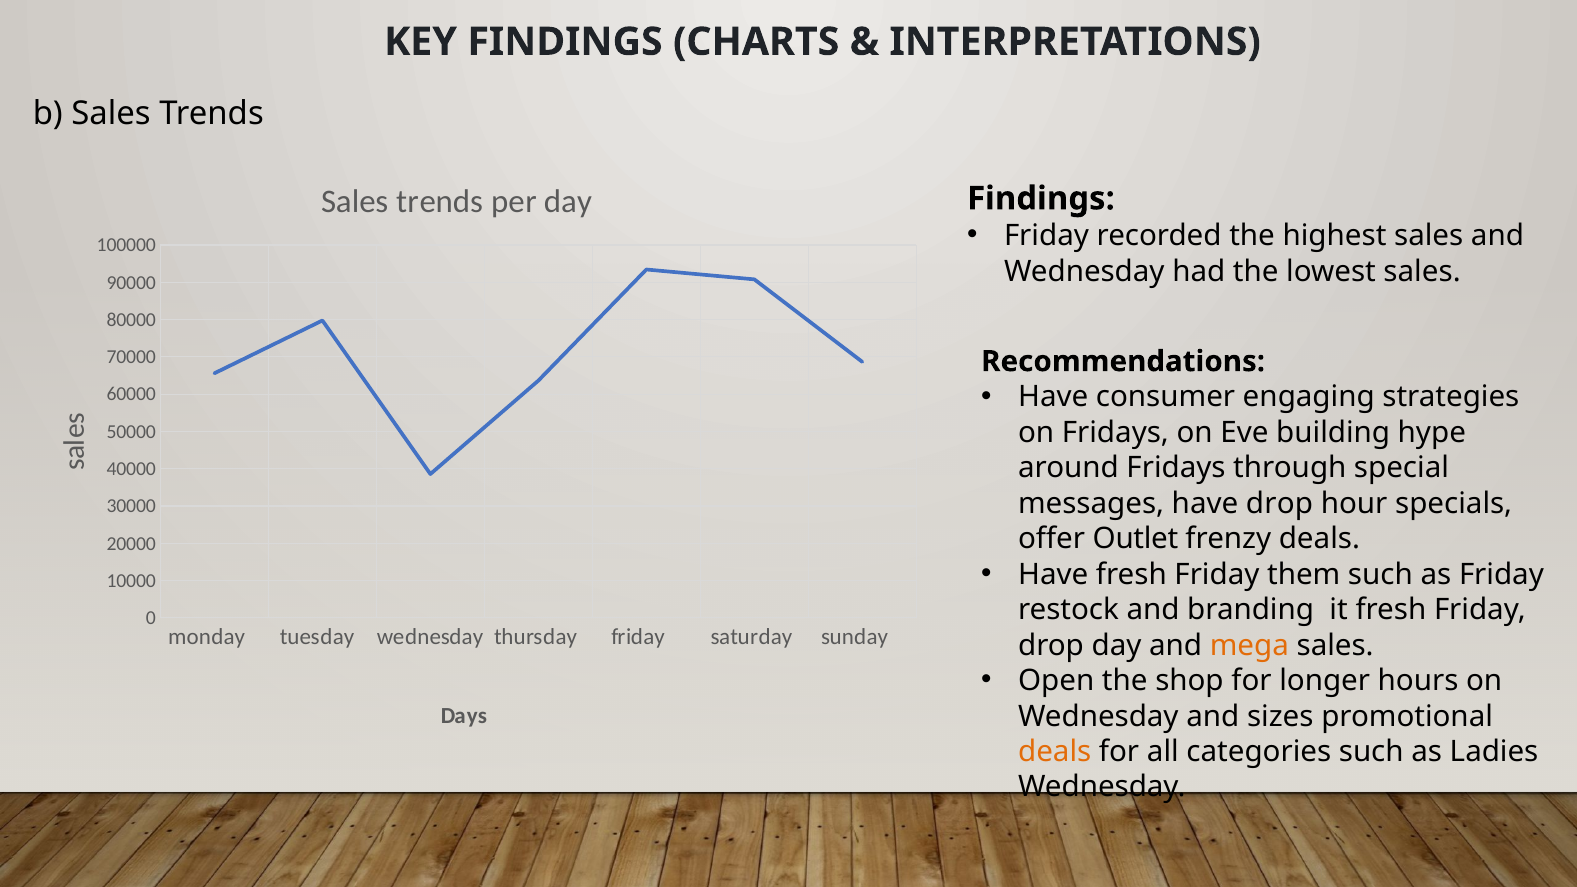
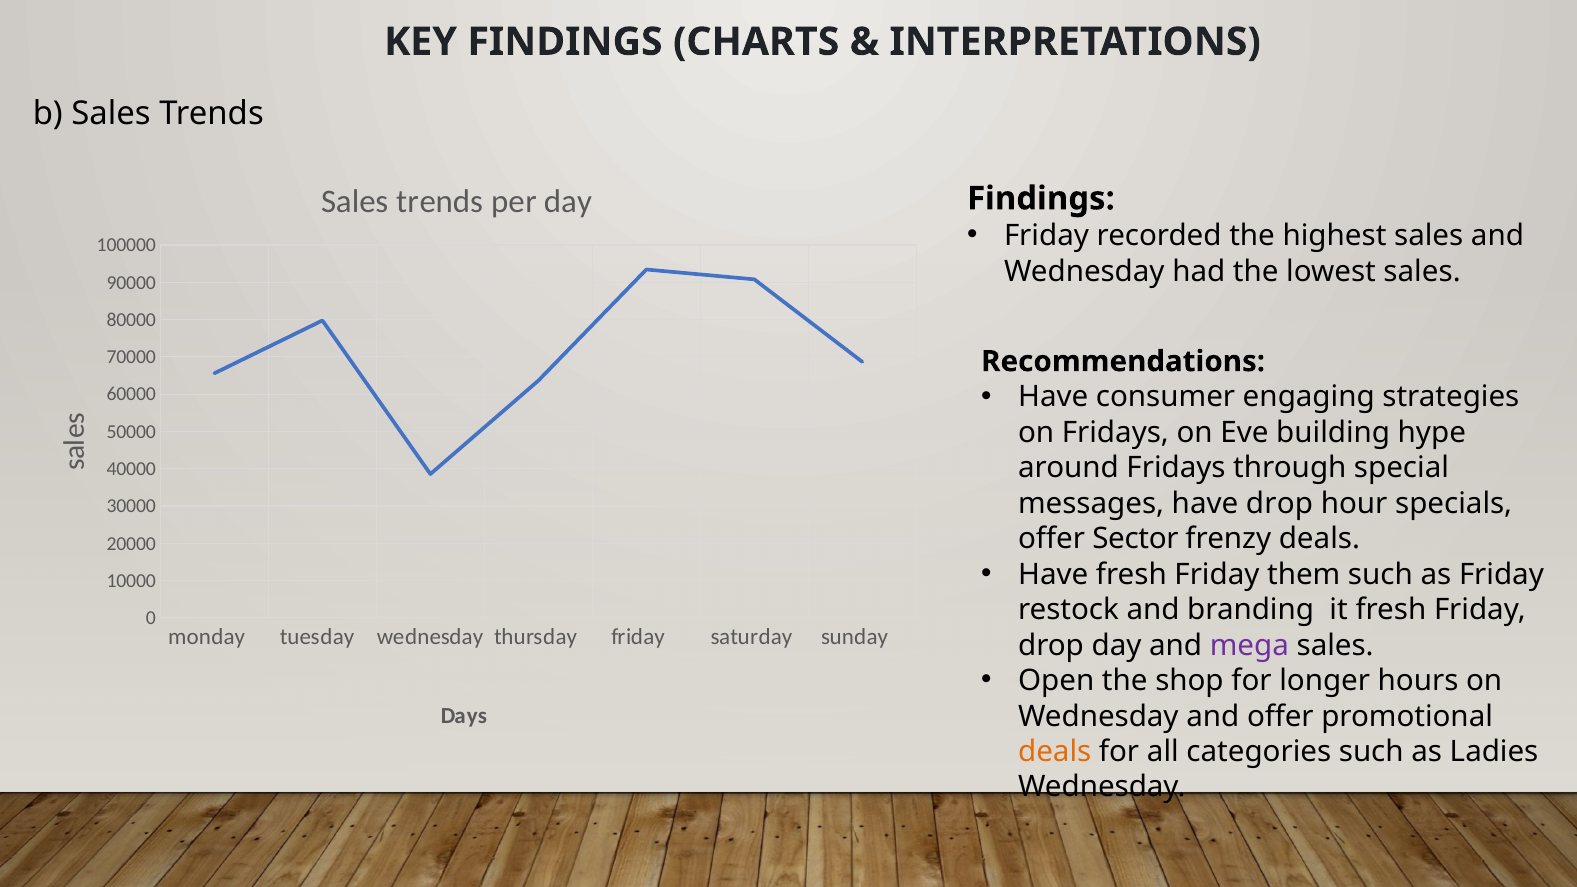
Outlet: Outlet -> Sector
mega colour: orange -> purple
and sizes: sizes -> offer
